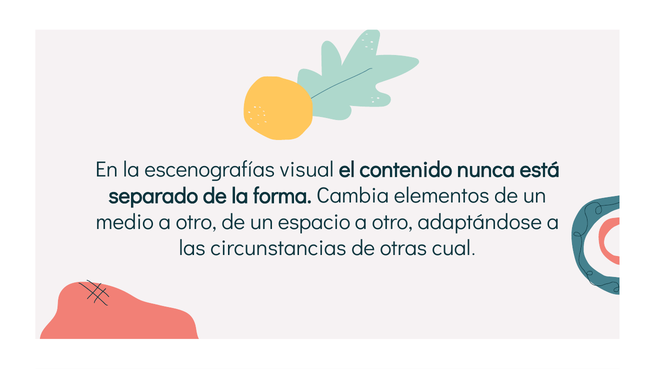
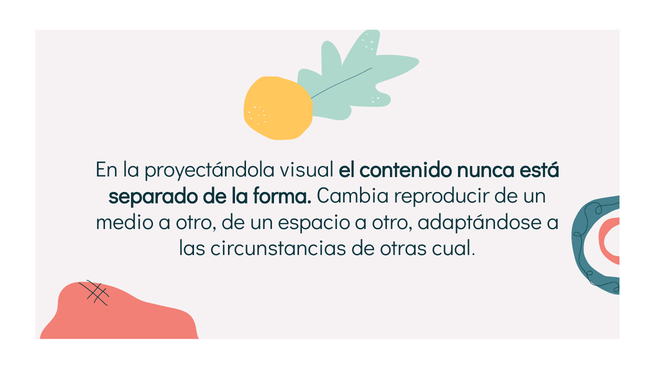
escenografías: escenografías -> proyectándola
elementos: elementos -> reproducir
